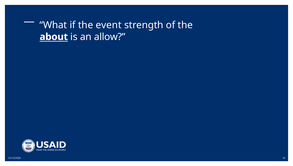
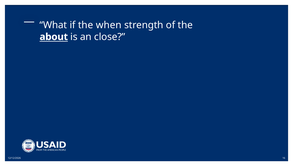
event: event -> when
allow: allow -> close
